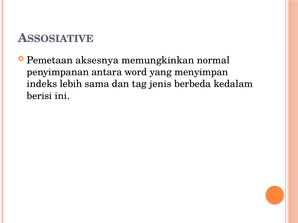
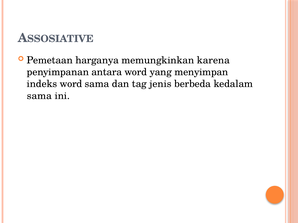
aksesnya: aksesnya -> harganya
normal: normal -> karena
indeks lebih: lebih -> word
berisi at (39, 96): berisi -> sama
